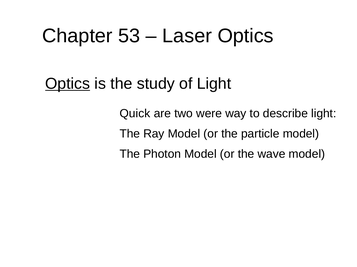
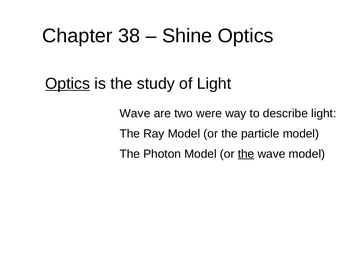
53: 53 -> 38
Laser: Laser -> Shine
Quick at (135, 114): Quick -> Wave
the at (246, 154) underline: none -> present
